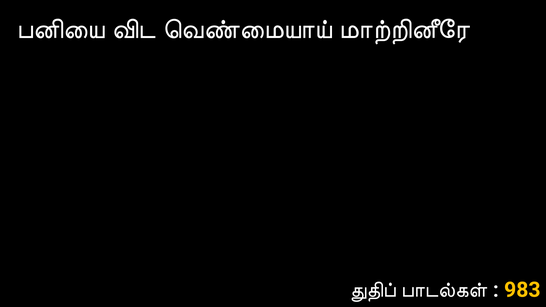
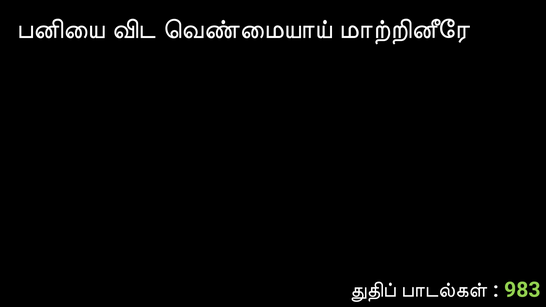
983 colour: yellow -> light green
